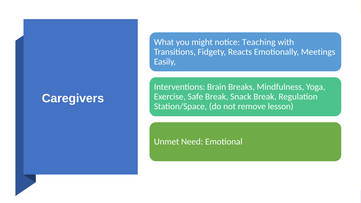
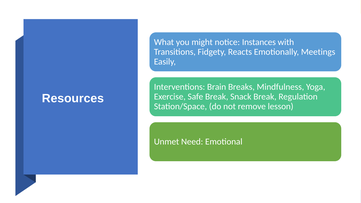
Teaching: Teaching -> Instances
Caregivers: Caregivers -> Resources
